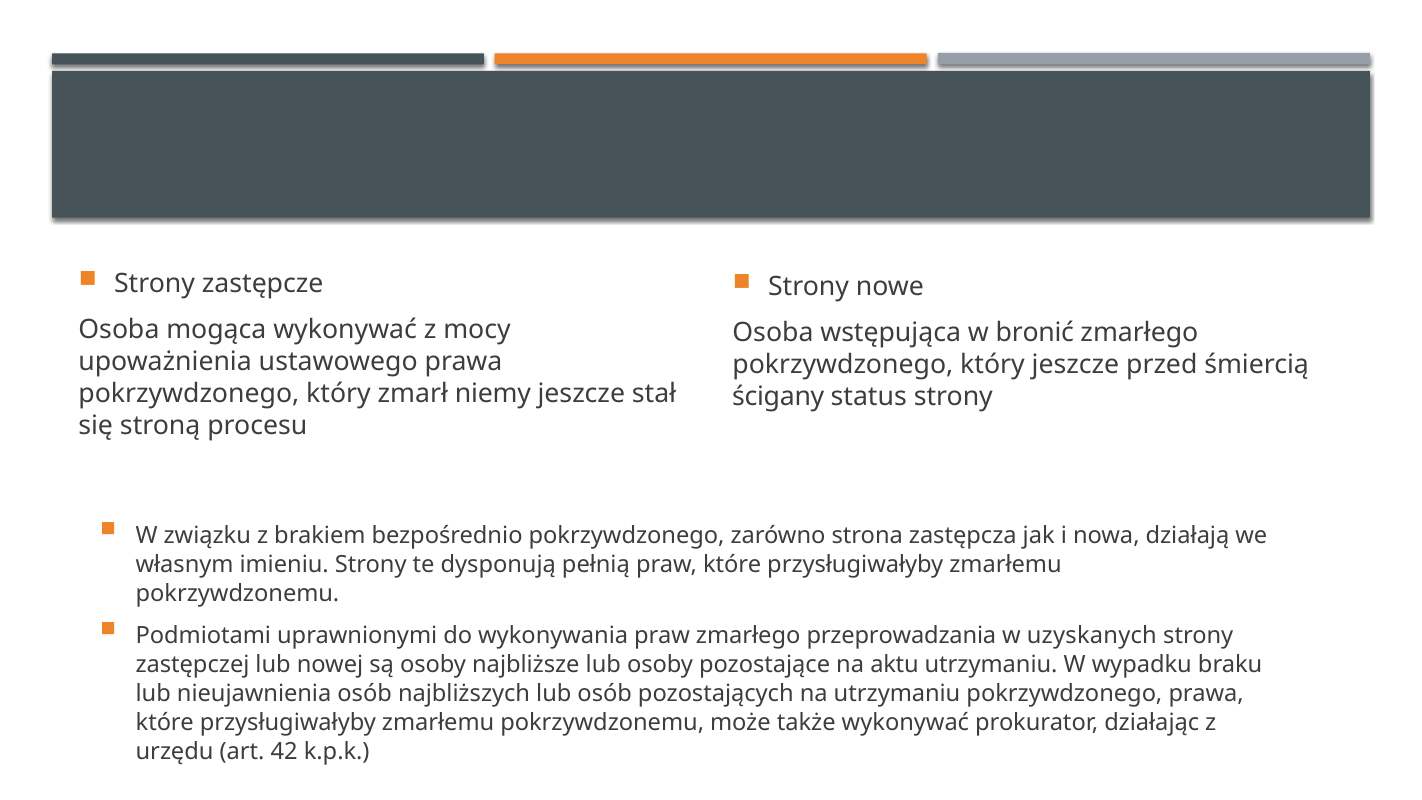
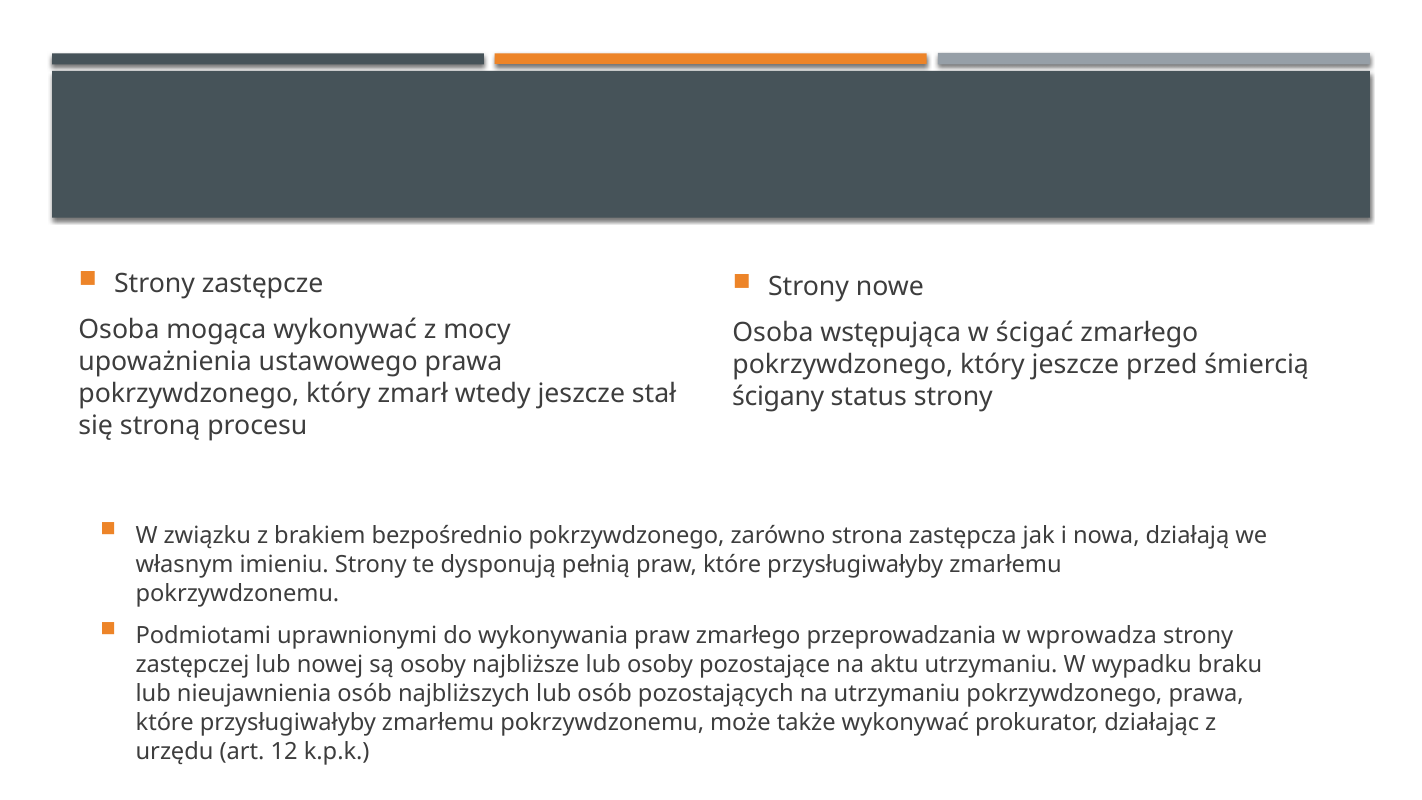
bronić: bronić -> ścigać
niemy: niemy -> wtedy
uzyskanych: uzyskanych -> wprowadza
42: 42 -> 12
